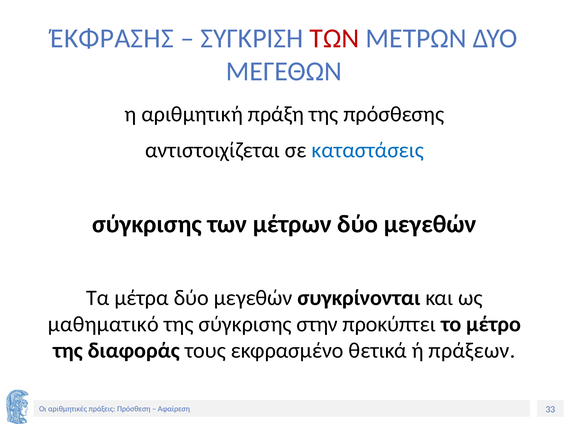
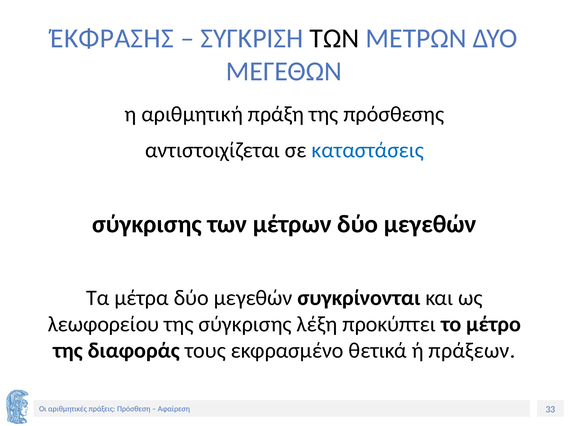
ΤΩΝ at (334, 38) colour: red -> black
μαθηματικό: μαθηματικό -> λεωφορείου
στην: στην -> λέξη
